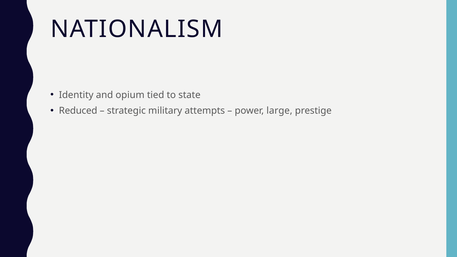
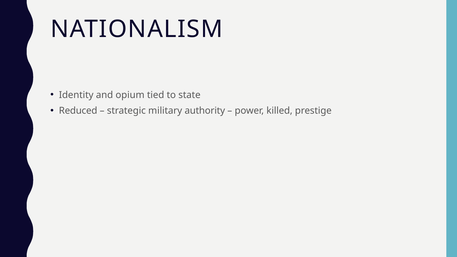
attempts: attempts -> authority
large: large -> killed
